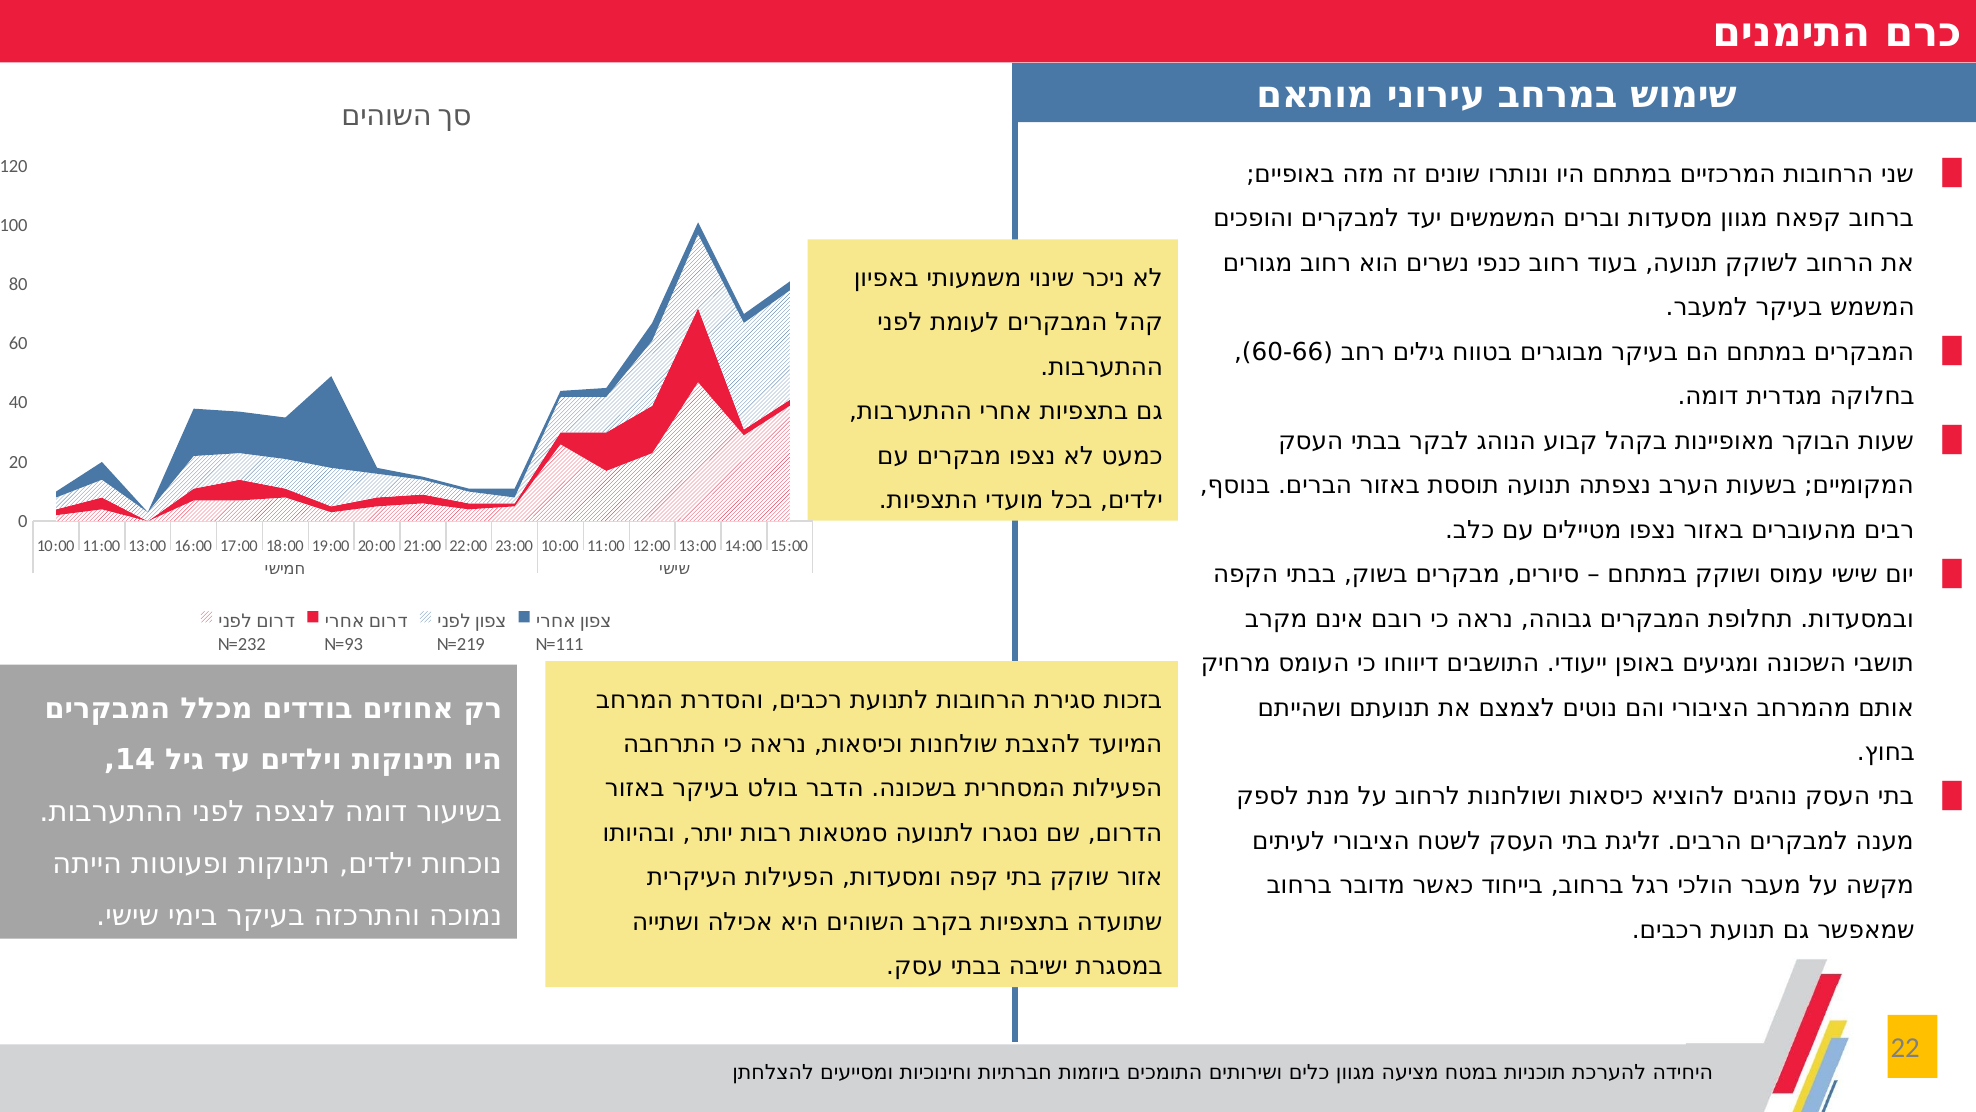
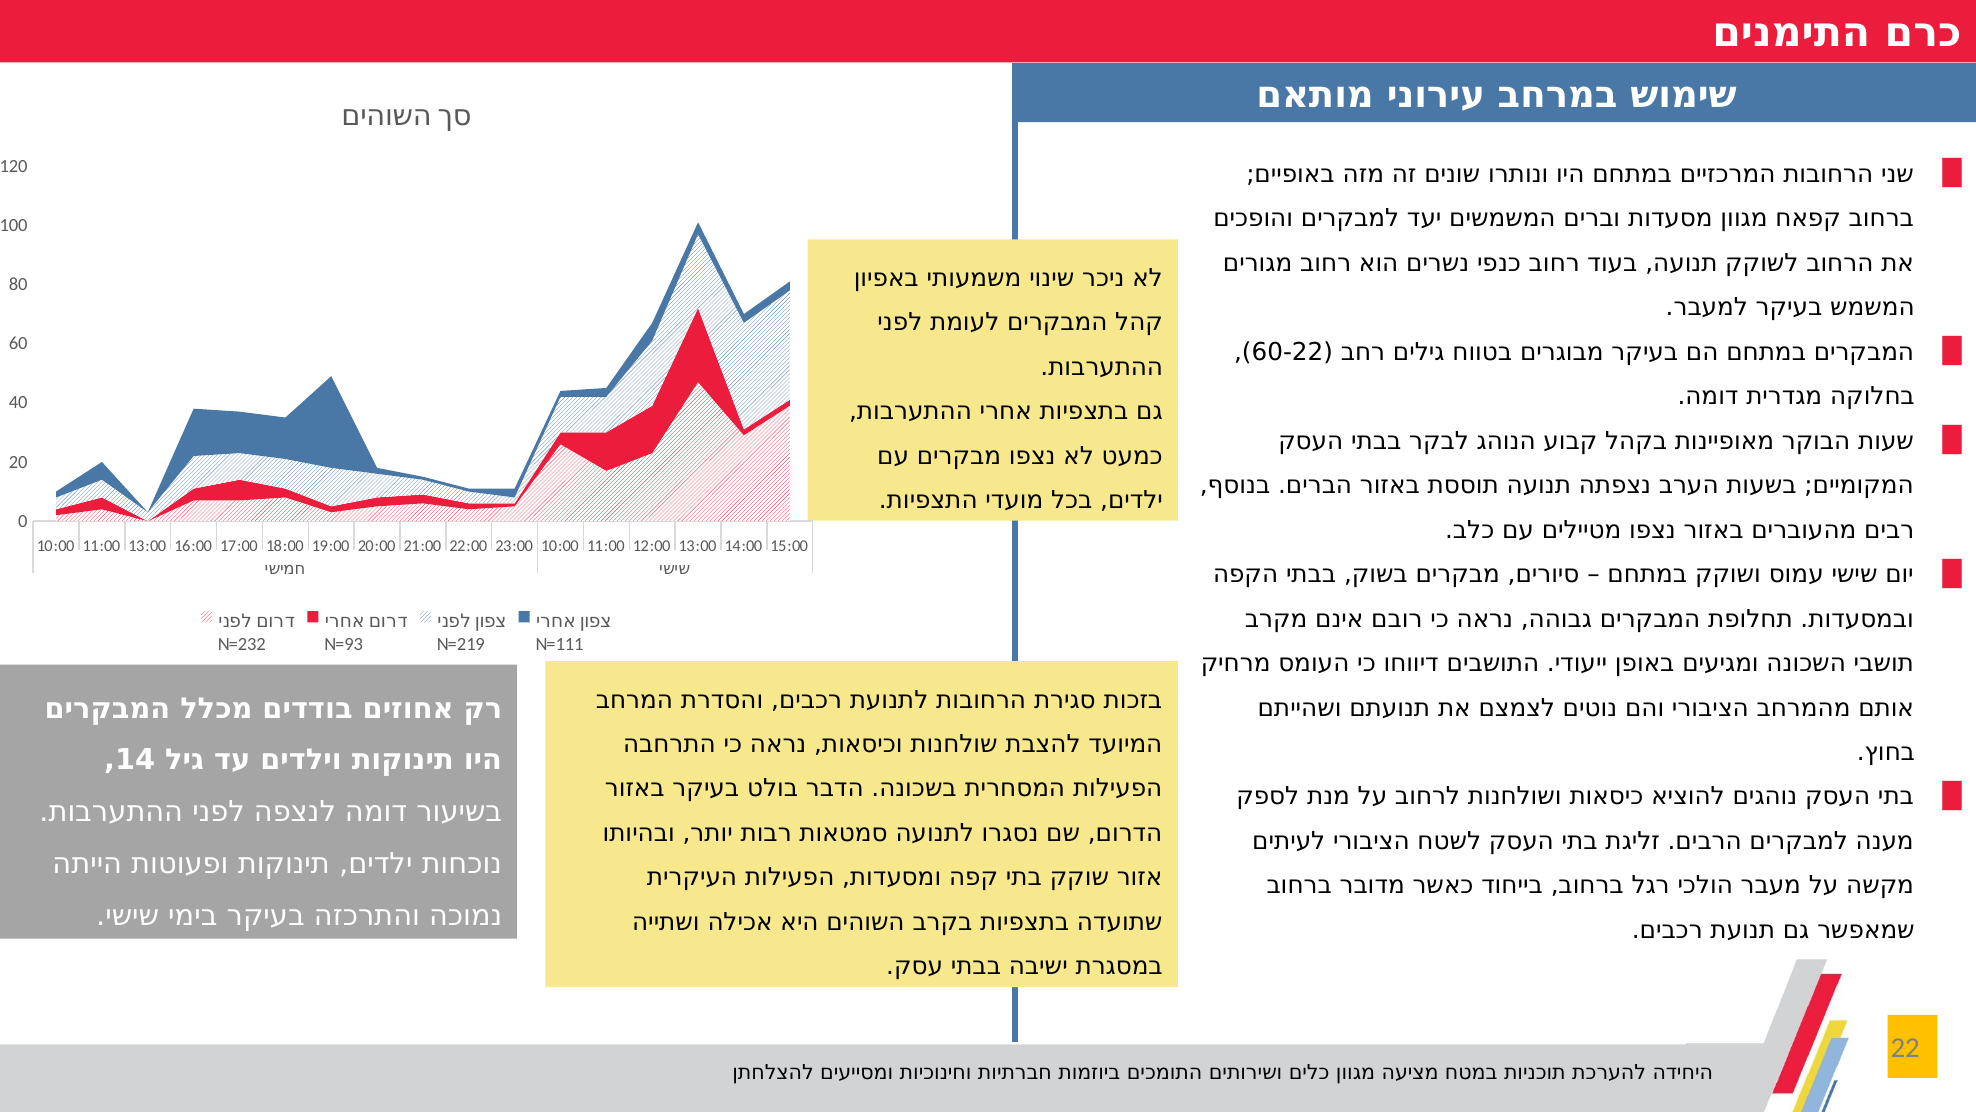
60-66: 60-66 -> 60-22
